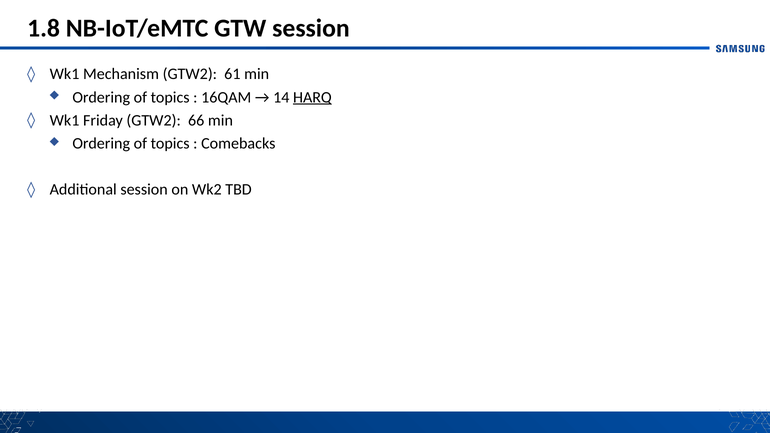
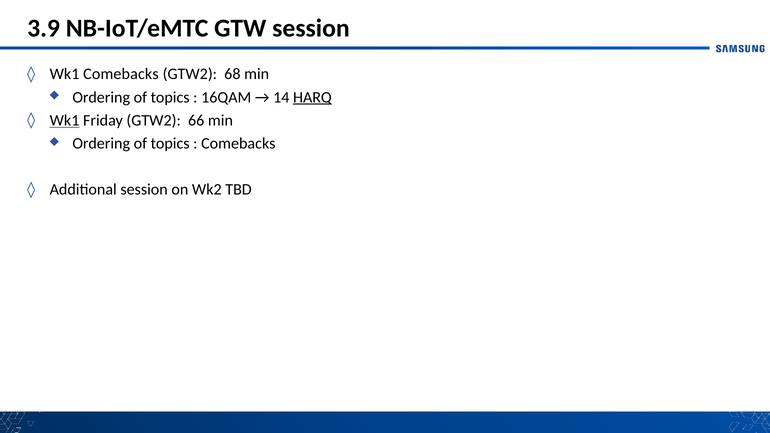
1.8: 1.8 -> 3.9
Wk1 Mechanism: Mechanism -> Comebacks
61: 61 -> 68
Wk1 at (65, 120) underline: none -> present
